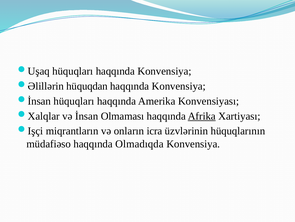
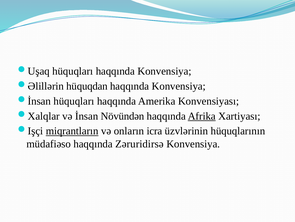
Olmaması: Olmaması -> Növündən
miqrantların underline: none -> present
Olmadıqda: Olmadıqda -> Zəruridirsə
